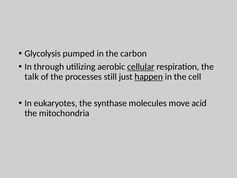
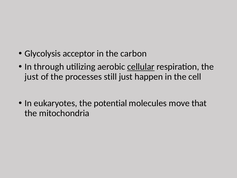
pumped: pumped -> acceptor
talk at (32, 77): talk -> just
happen underline: present -> none
synthase: synthase -> potential
acid: acid -> that
